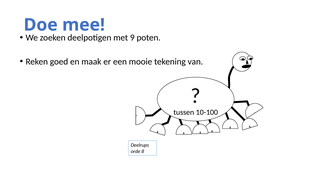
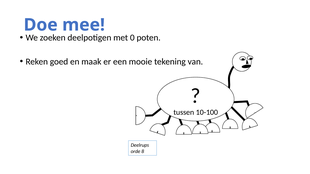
9: 9 -> 0
